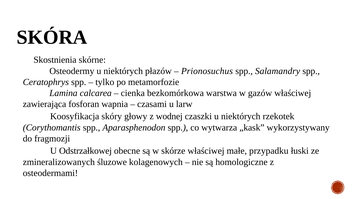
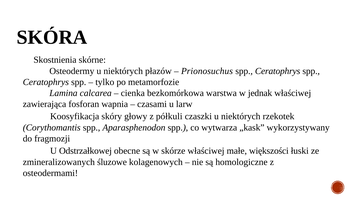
Salamandry at (278, 71): Salamandry -> Ceratophrys
gazów: gazów -> jednak
wodnej: wodnej -> półkuli
przypadku: przypadku -> większości
